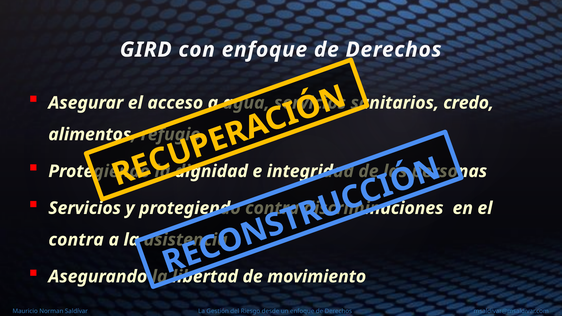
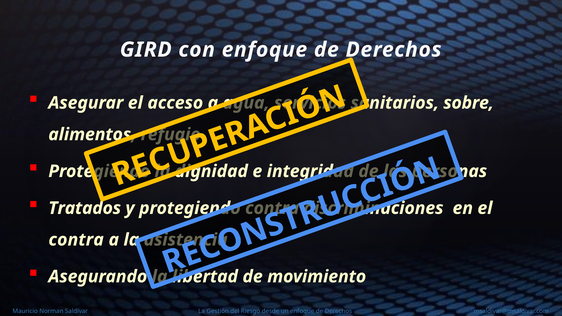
credo: credo -> sobre
Servicios at (85, 208): Servicios -> Tratados
